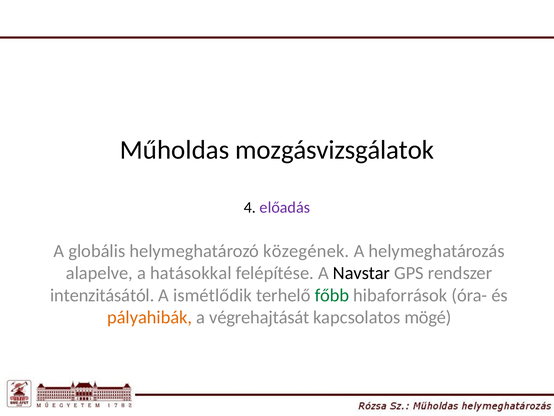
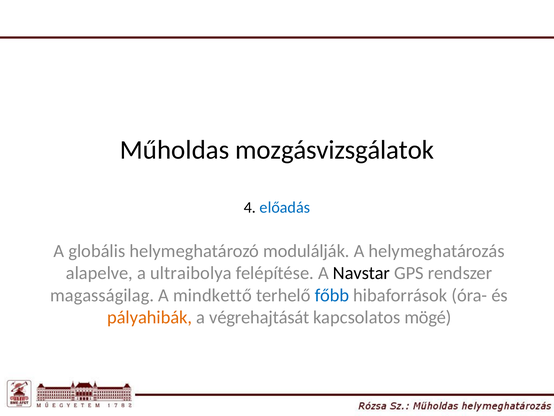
előadás colour: purple -> blue
közegének: közegének -> modulálják
hatásokkal: hatásokkal -> ultraibolya
intenzitásától: intenzitásától -> magasságilag
ismétlődik: ismétlődik -> mindkettő
főbb colour: green -> blue
